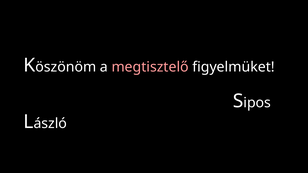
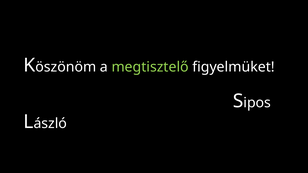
megtisztelő colour: pink -> light green
